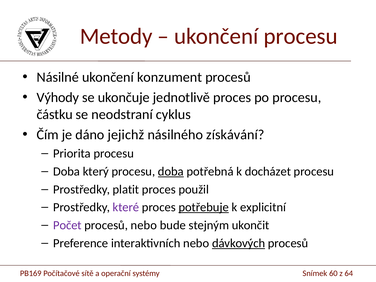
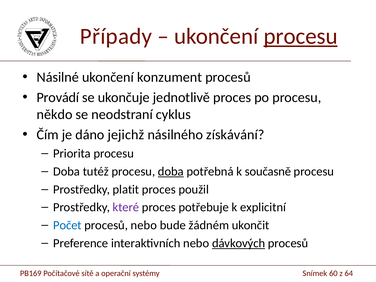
Metody: Metody -> Případy
procesu at (301, 36) underline: none -> present
Výhody: Výhody -> Provádí
částku: částku -> někdo
který: který -> tutéž
docházet: docházet -> současně
potřebuje underline: present -> none
Počet colour: purple -> blue
stejným: stejným -> žádném
